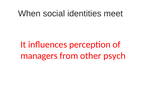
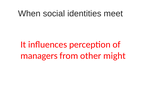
psych: psych -> might
